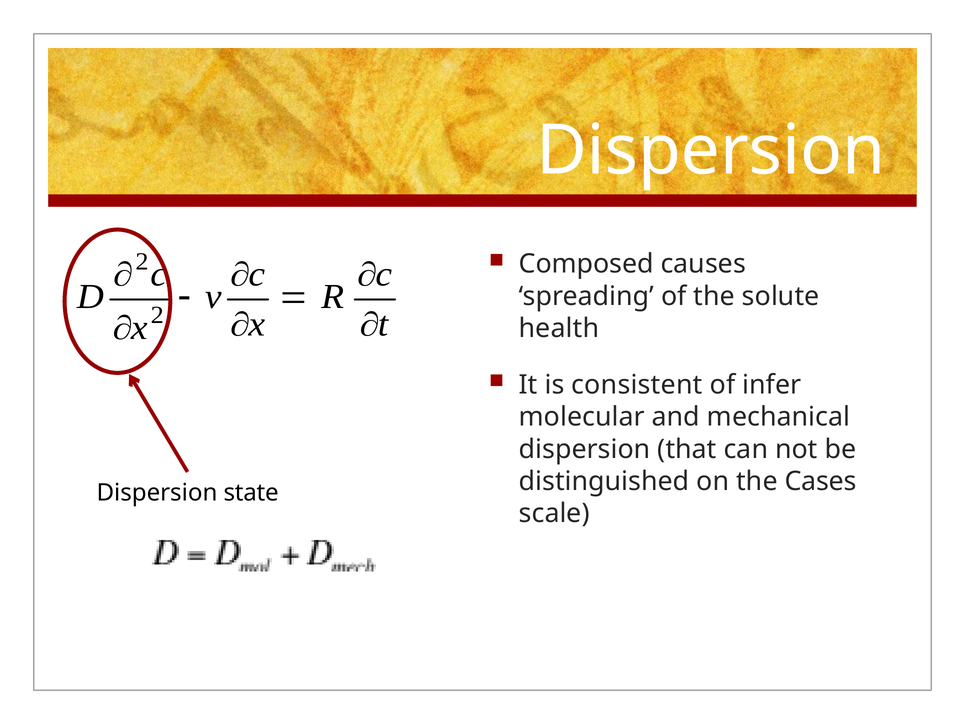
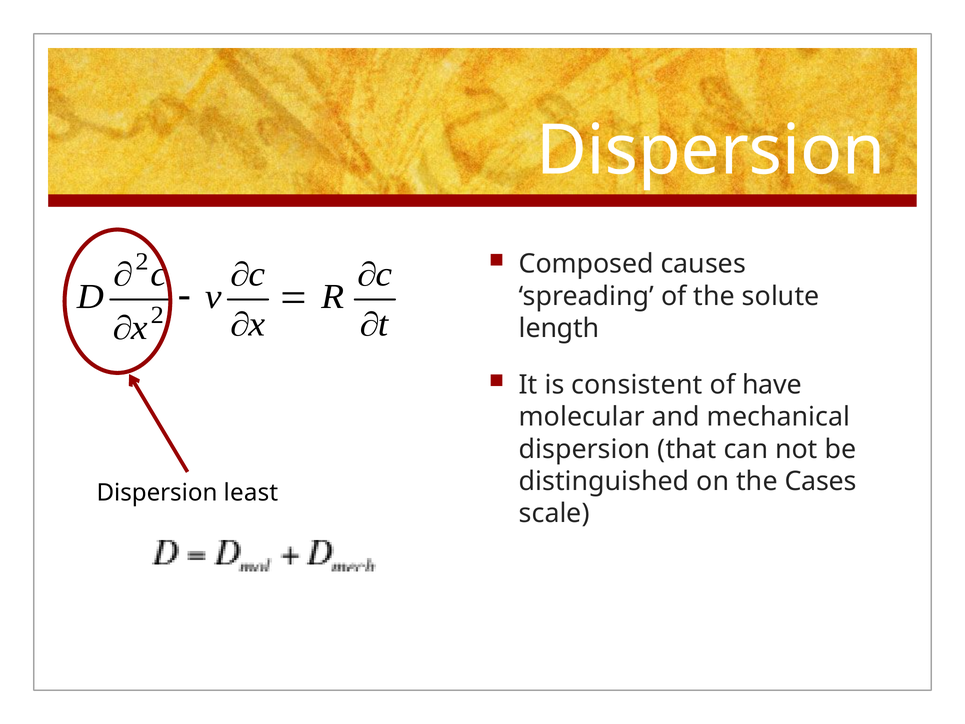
health: health -> length
infer: infer -> have
state: state -> least
